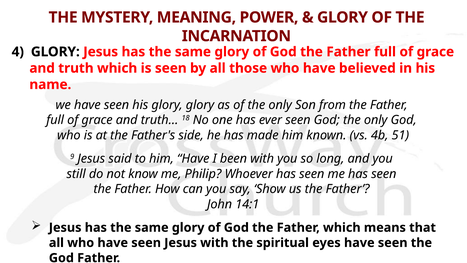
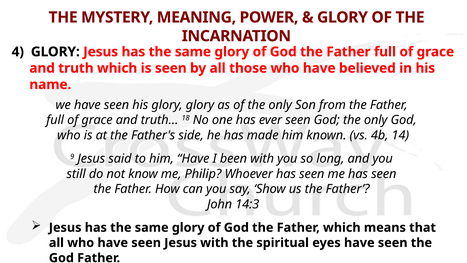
51: 51 -> 14
14:1: 14:1 -> 14:3
